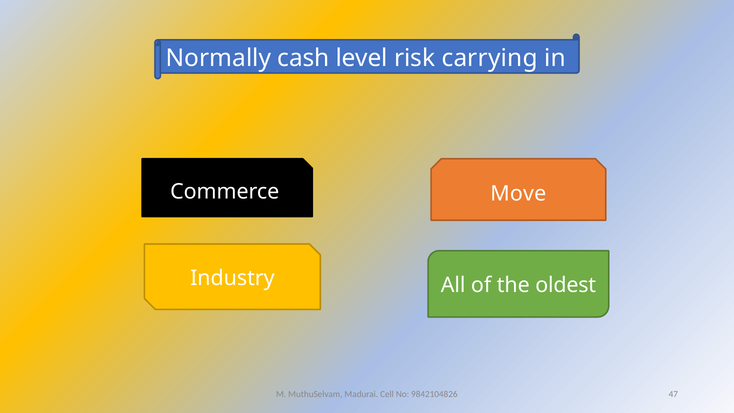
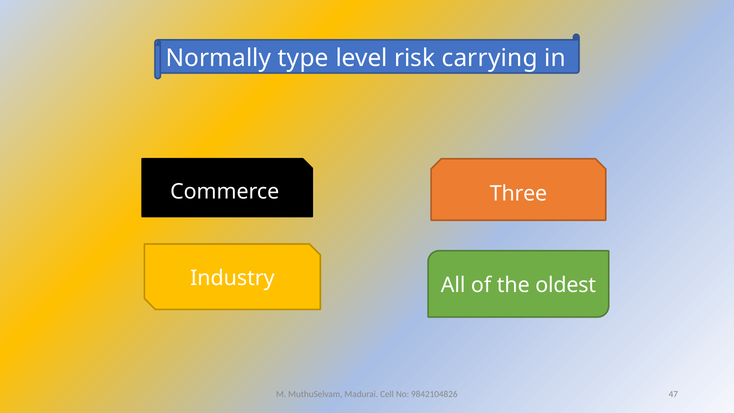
cash: cash -> type
Move: Move -> Three
